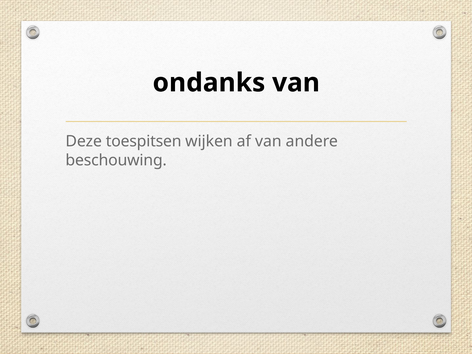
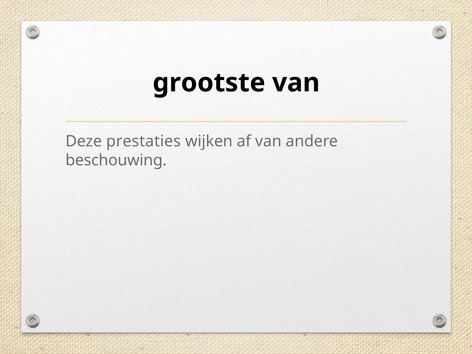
ondanks: ondanks -> grootste
toespitsen: toespitsen -> prestaties
